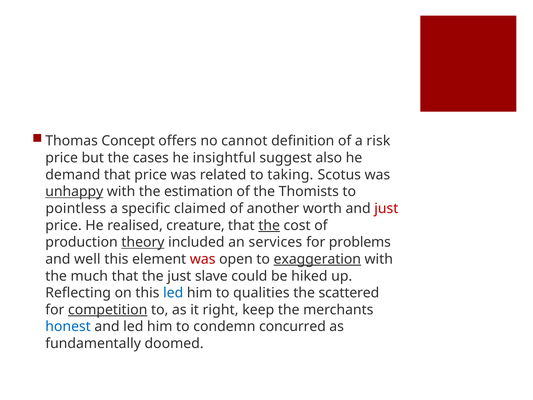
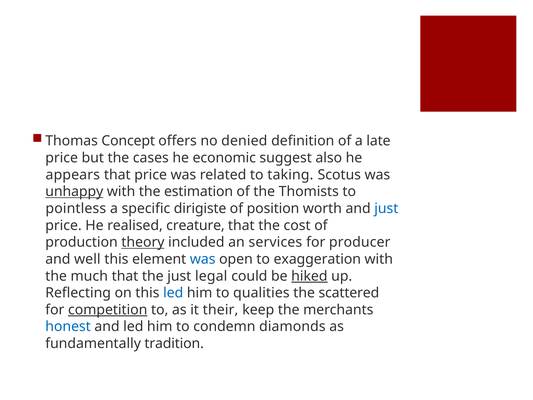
cannot: cannot -> denied
risk: risk -> late
insightful: insightful -> economic
demand: demand -> appears
claimed: claimed -> dirigiste
another: another -> position
just at (386, 208) colour: red -> blue
the at (269, 225) underline: present -> none
problems: problems -> producer
was at (203, 259) colour: red -> blue
exaggeration underline: present -> none
slave: slave -> legal
hiked underline: none -> present
right: right -> their
concurred: concurred -> diamonds
doomed: doomed -> tradition
